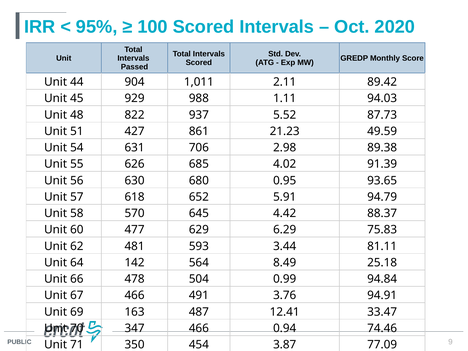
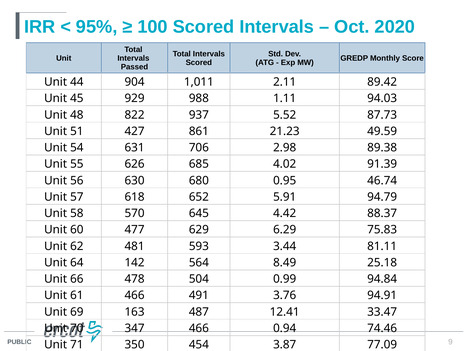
93.65: 93.65 -> 46.74
67: 67 -> 61
